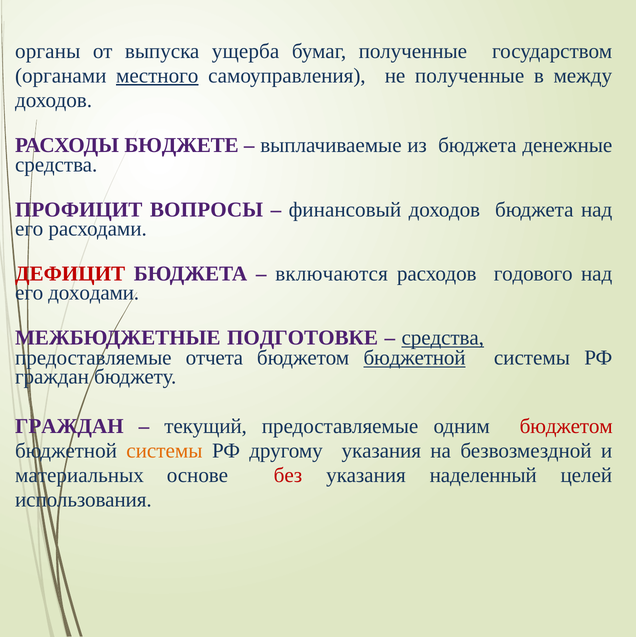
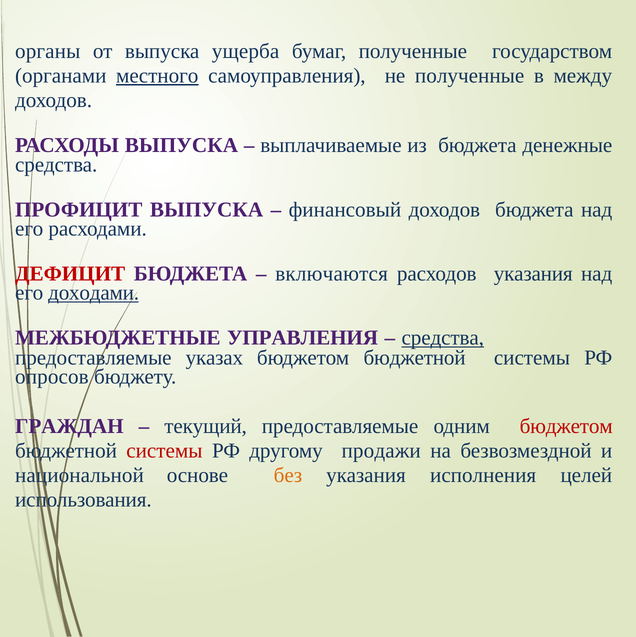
РАСХОДЫ БЮДЖЕТЕ: БЮДЖЕТЕ -> ВЫПУСКА
ПРОФИЦИТ ВОПРОСЫ: ВОПРОСЫ -> ВЫПУСКА
расходов годового: годового -> указания
доходами underline: none -> present
ПОДГОТОВКЕ: ПОДГОТОВКЕ -> УПРАВЛЕНИЯ
отчета: отчета -> указах
бюджетной at (415, 357) underline: present -> none
граждан at (52, 376): граждан -> опросов
системы at (164, 450) colour: orange -> red
другому указания: указания -> продажи
материальных: материальных -> национальной
без colour: red -> orange
наделенный: наделенный -> исполнения
